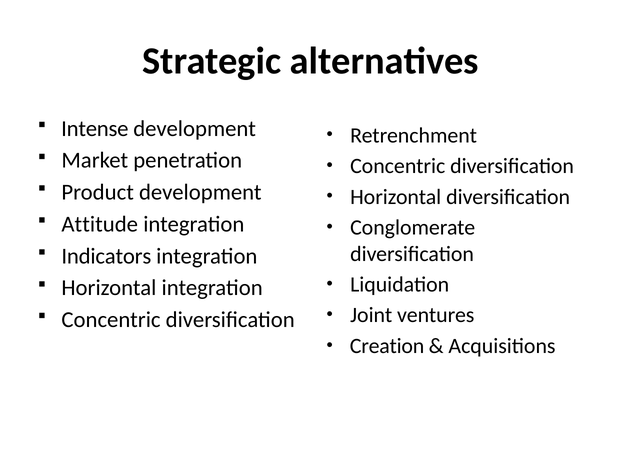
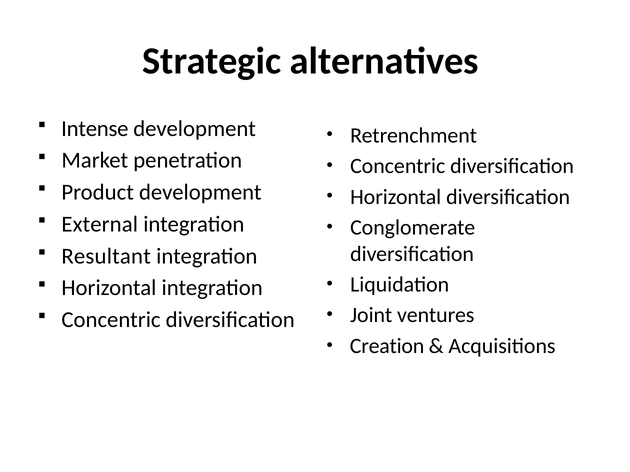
Attitude: Attitude -> External
Indicators: Indicators -> Resultant
